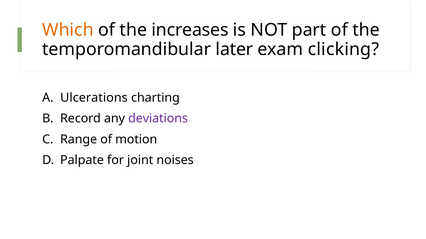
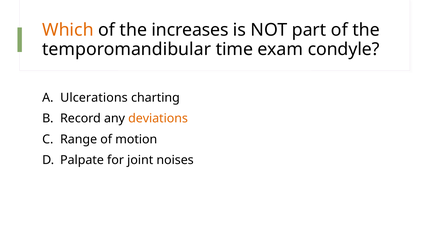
later: later -> time
clicking: clicking -> condyle
deviations colour: purple -> orange
